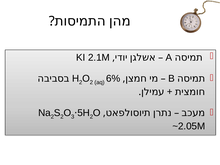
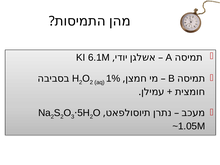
2.1M: 2.1M -> 6.1M
6%: 6% -> 1%
~2.05M: ~2.05M -> ~1.05M
